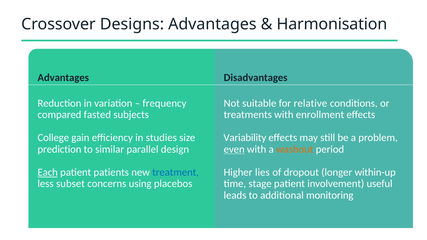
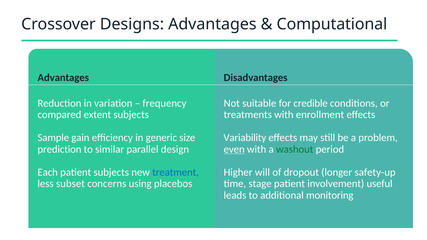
Harmonisation: Harmonisation -> Computational
relative: relative -> credible
fasted: fasted -> extent
College: College -> Sample
studies: studies -> generic
washout colour: orange -> green
Each underline: present -> none
patient patients: patients -> subjects
lies: lies -> will
within-up: within-up -> safety-up
